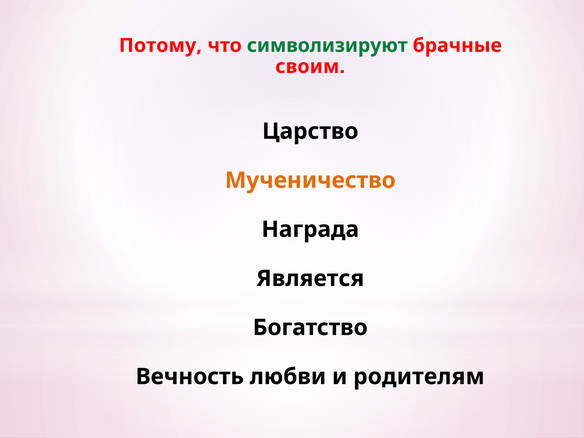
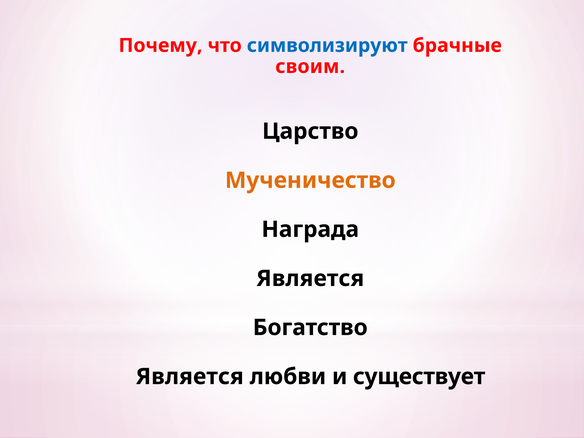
Потому: Потому -> Почему
символизируют colour: green -> blue
Вечность at (190, 377): Вечность -> Является
родителям: родителям -> существует
